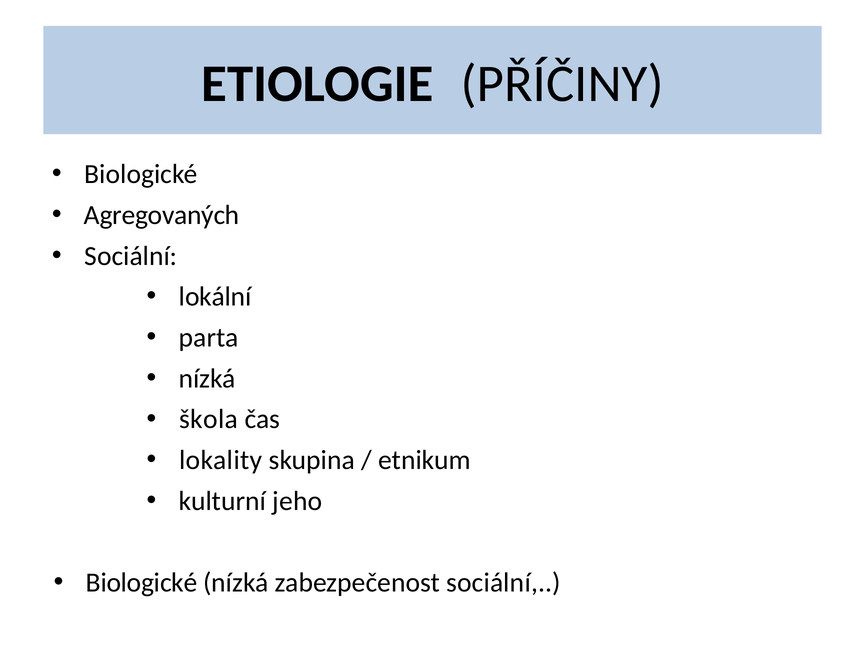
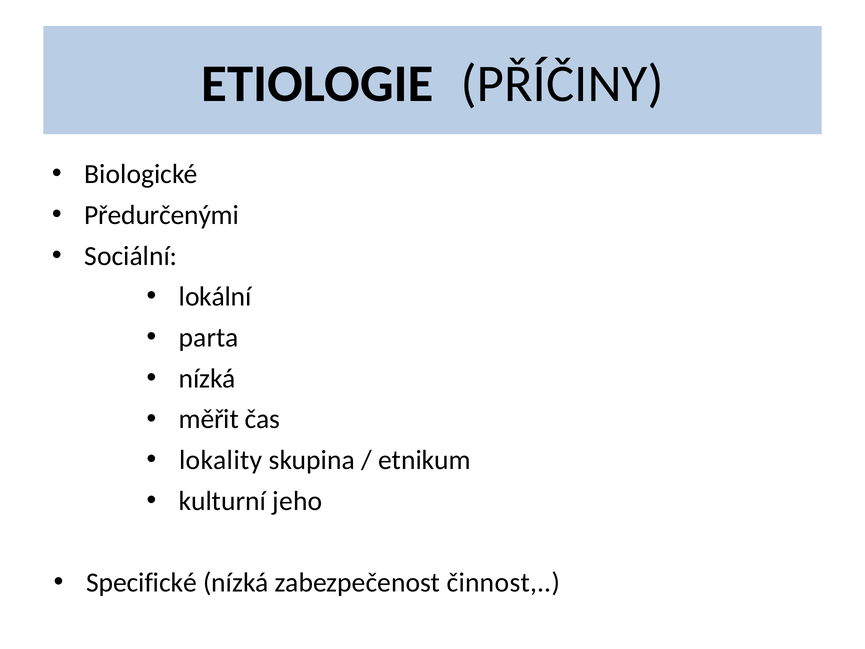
Agregovaných: Agregovaných -> Předurčenými
škola: škola -> měřit
Biologické at (142, 583): Biologické -> Specifické
zabezpečenost sociální: sociální -> činnost
